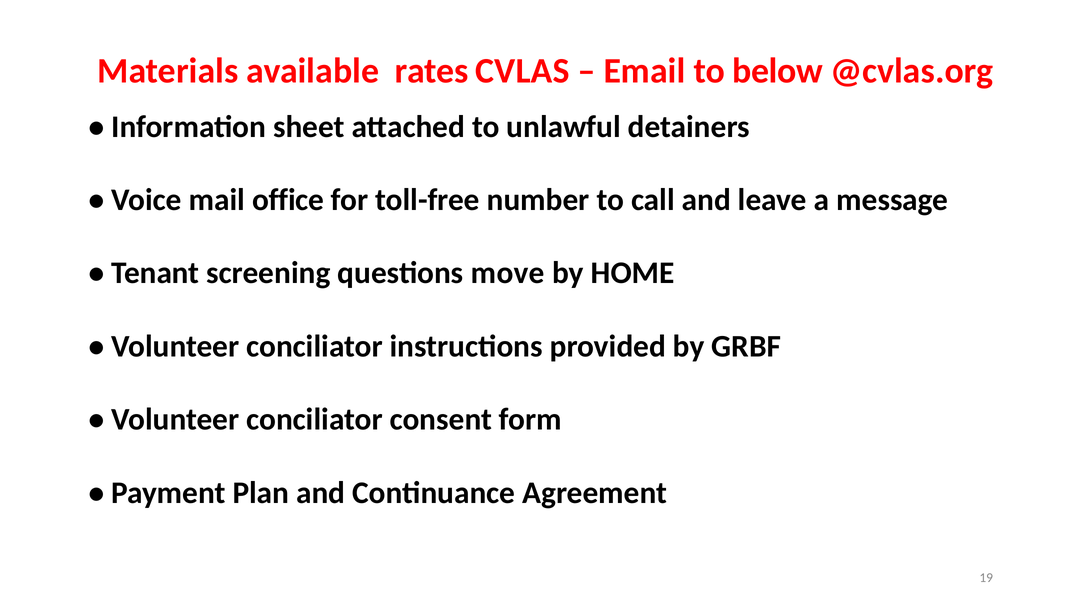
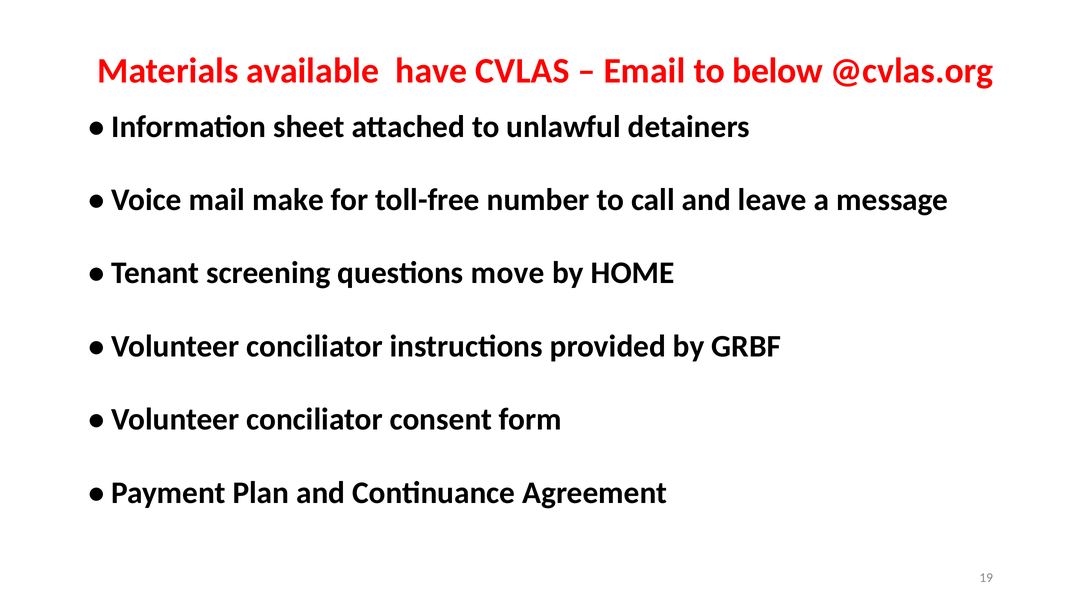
rates: rates -> have
office: office -> make
